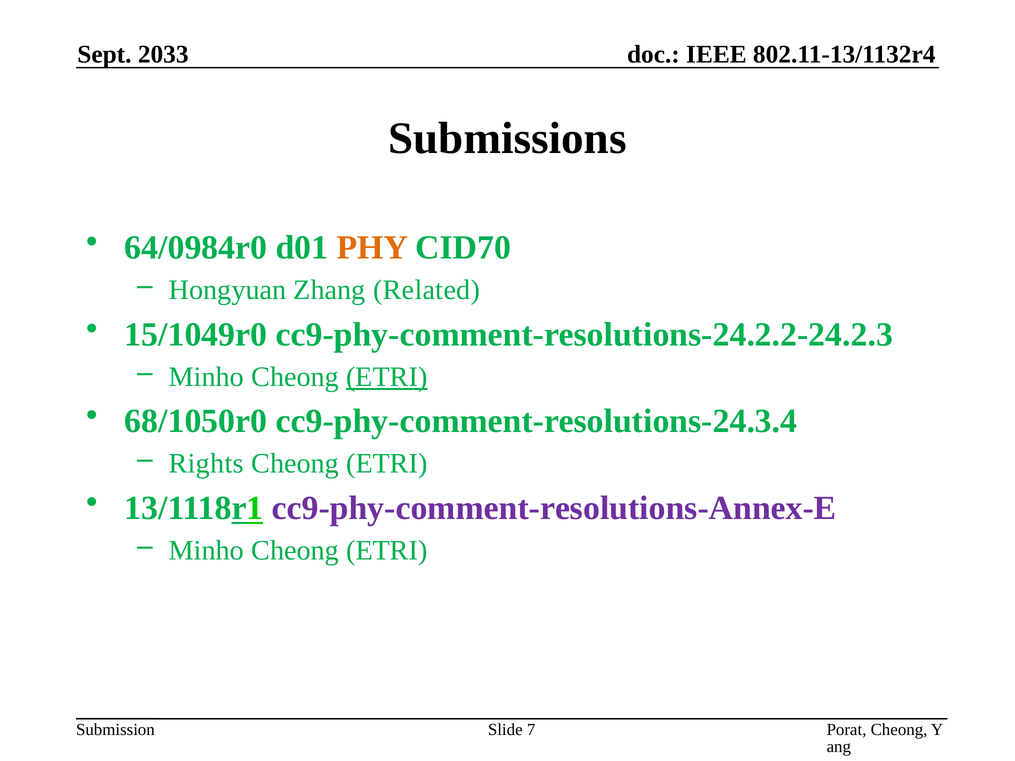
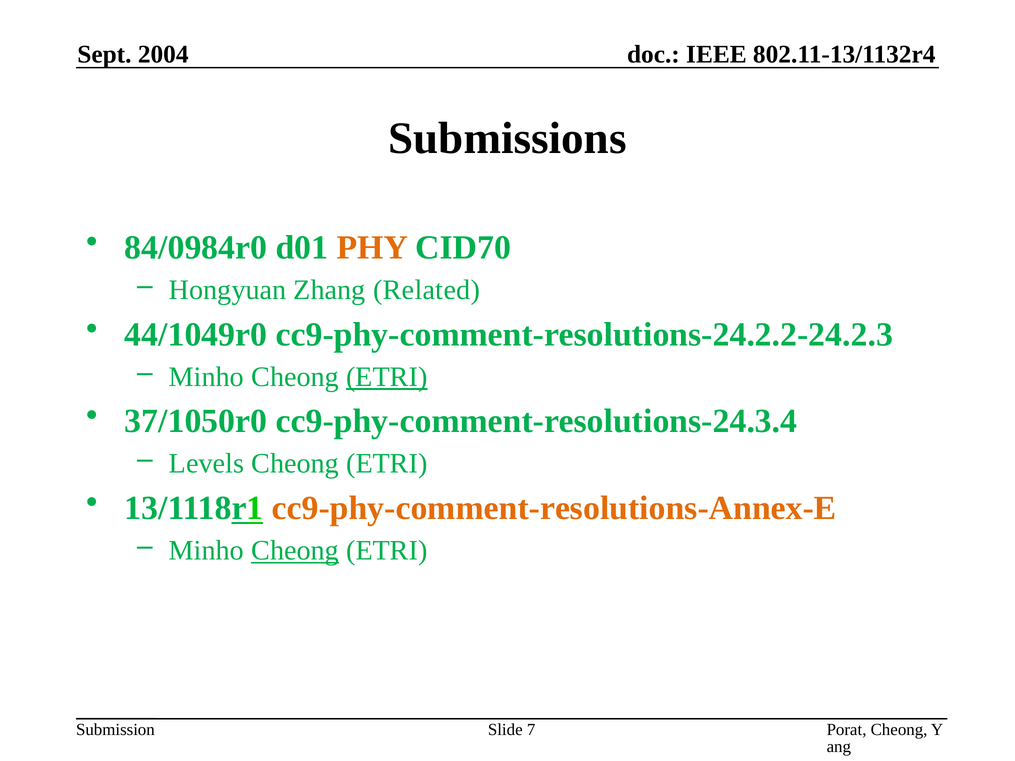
2033: 2033 -> 2004
64/0984r0: 64/0984r0 -> 84/0984r0
15/1049r0: 15/1049r0 -> 44/1049r0
68/1050r0: 68/1050r0 -> 37/1050r0
Rights: Rights -> Levels
cc9-phy-comment-resolutions-Annex-E colour: purple -> orange
Cheong at (295, 551) underline: none -> present
